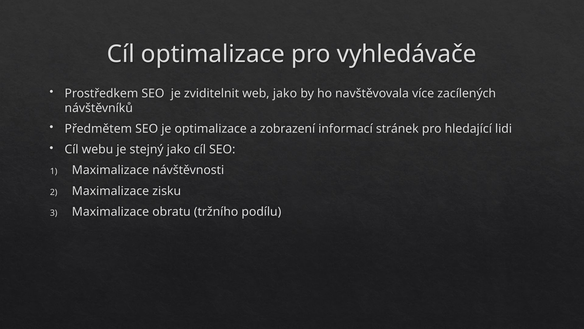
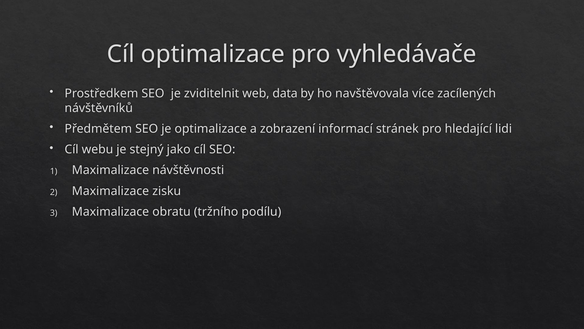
web jako: jako -> data
